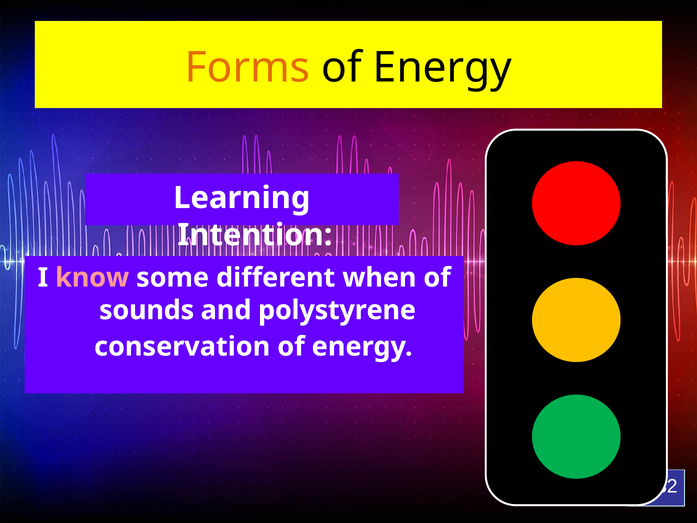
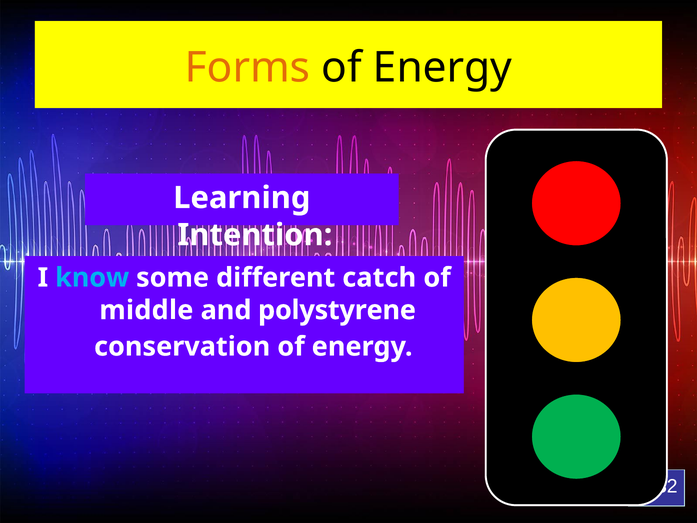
know colour: pink -> light blue
when: when -> catch
sounds: sounds -> middle
